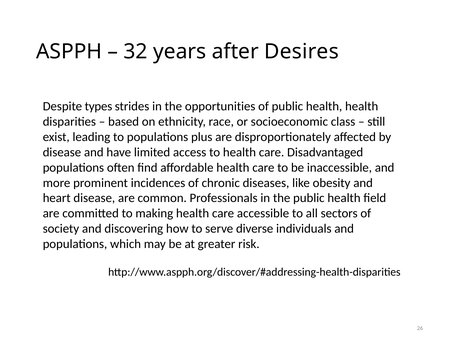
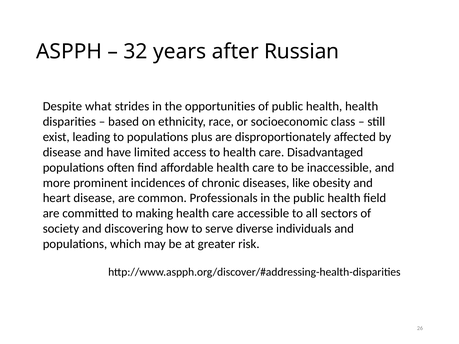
Desires: Desires -> Russian
types: types -> what
